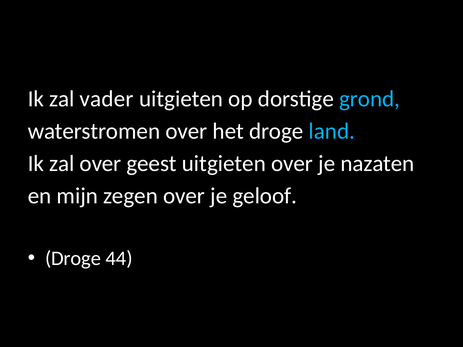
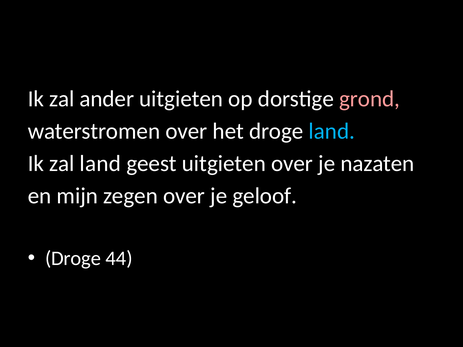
vader: vader -> ander
grond colour: light blue -> pink
zal over: over -> land
